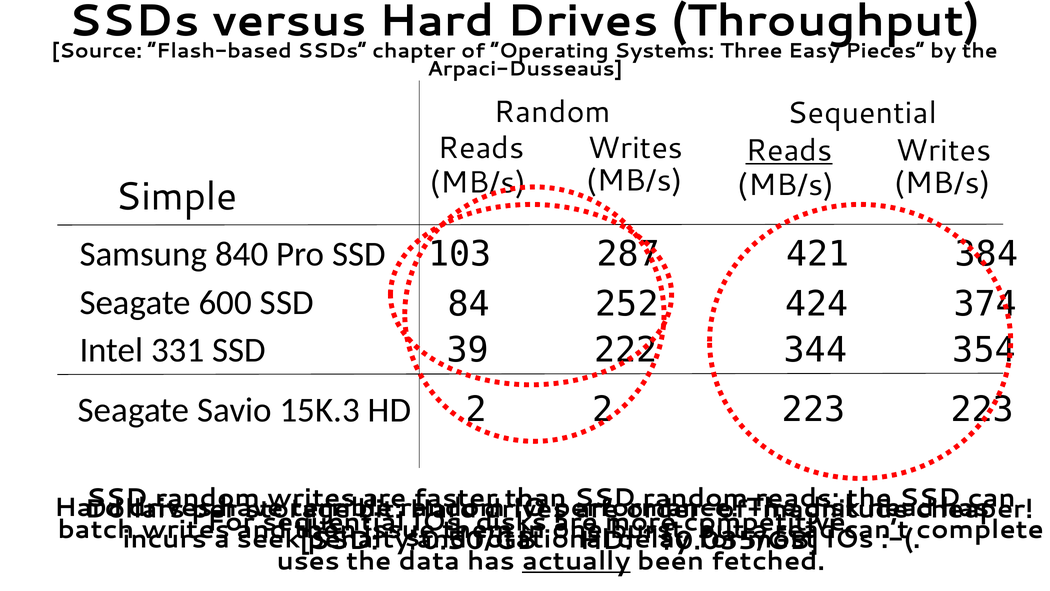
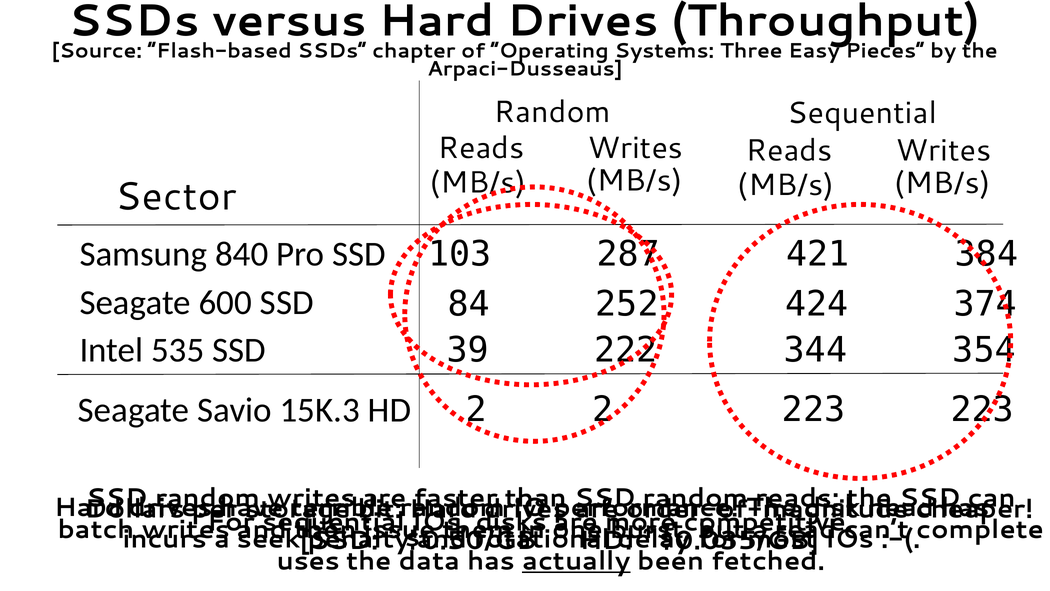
Reads at (789, 150) underline: present -> none
Simple: Simple -> Sector
331: 331 -> 535
